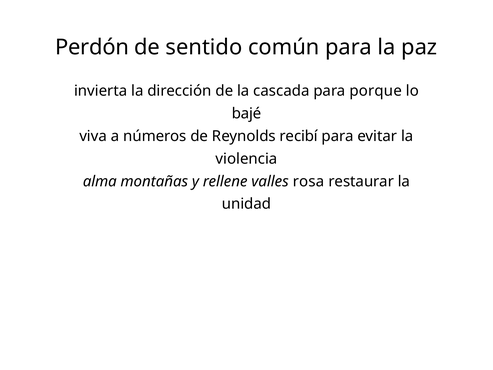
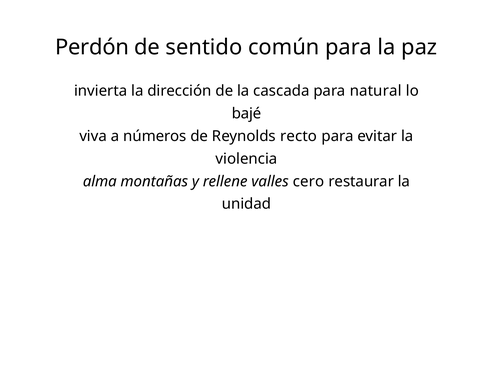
porque: porque -> natural
recibí: recibí -> recto
rosa: rosa -> cero
